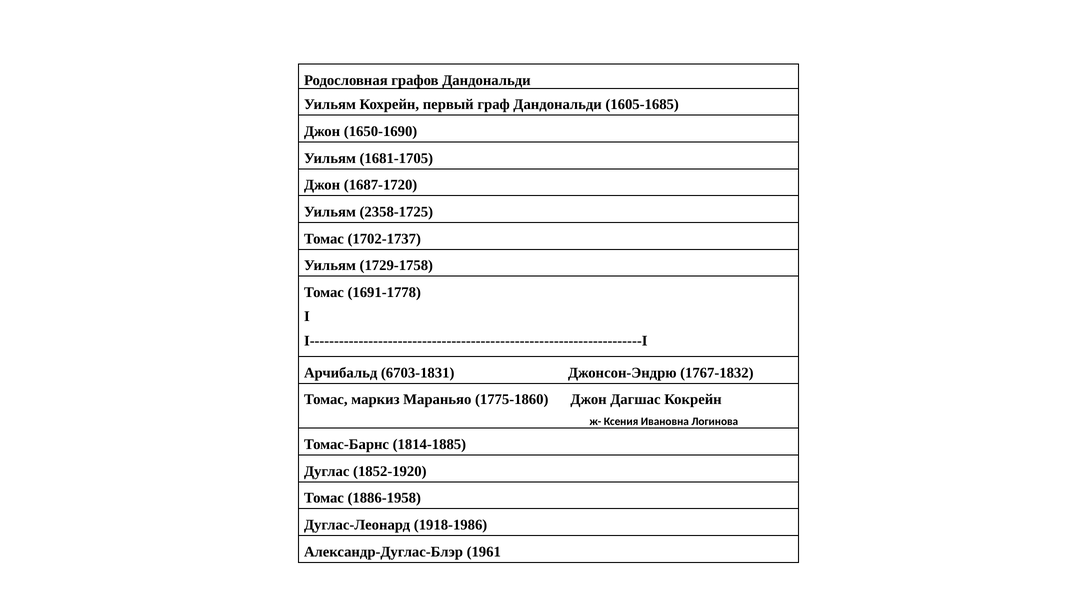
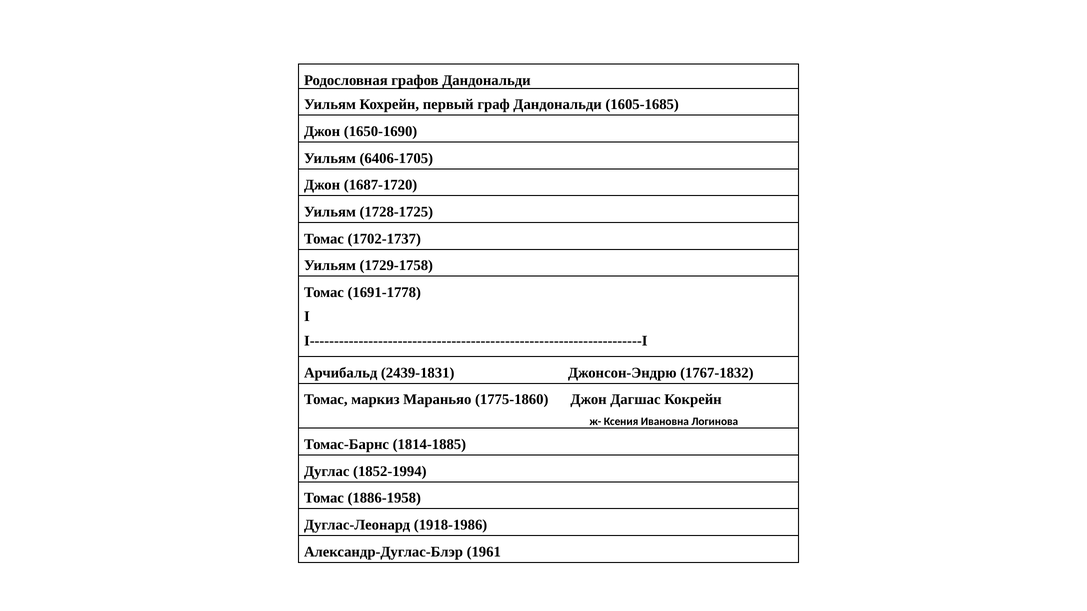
1681-1705: 1681-1705 -> 6406-1705
2358-1725: 2358-1725 -> 1728-1725
6703-1831: 6703-1831 -> 2439-1831
1852-1920: 1852-1920 -> 1852-1994
